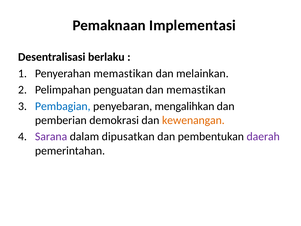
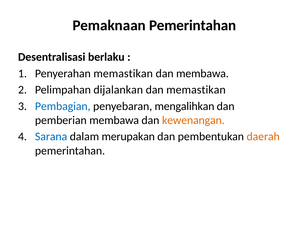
Pemaknaan Implementasi: Implementasi -> Pemerintahan
dan melainkan: melainkan -> membawa
penguatan: penguatan -> dijalankan
pemberian demokrasi: demokrasi -> membawa
Sarana colour: purple -> blue
dipusatkan: dipusatkan -> merupakan
daerah colour: purple -> orange
